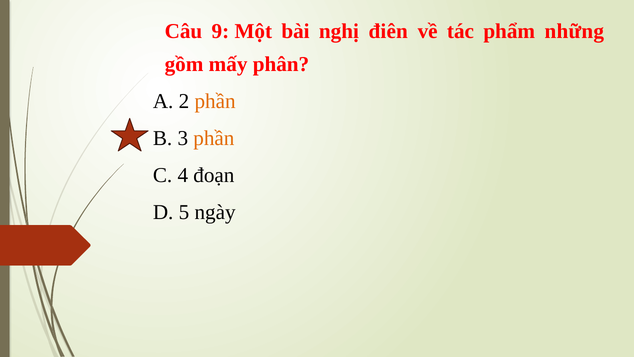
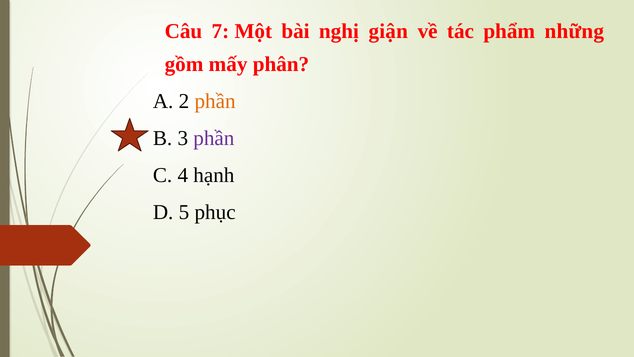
9: 9 -> 7
điên: điên -> giận
phần at (214, 138) colour: orange -> purple
đoạn: đoạn -> hạnh
ngày: ngày -> phục
